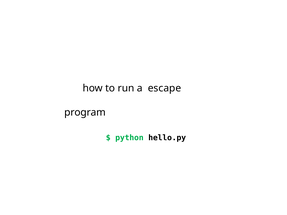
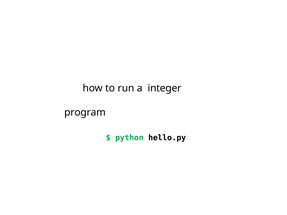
escape: escape -> integer
